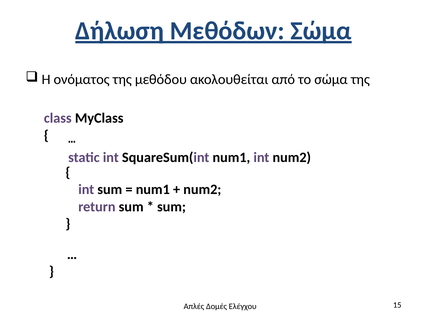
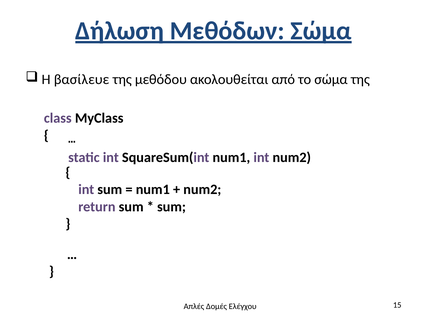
ονόματος: ονόματος -> βασίλευε
